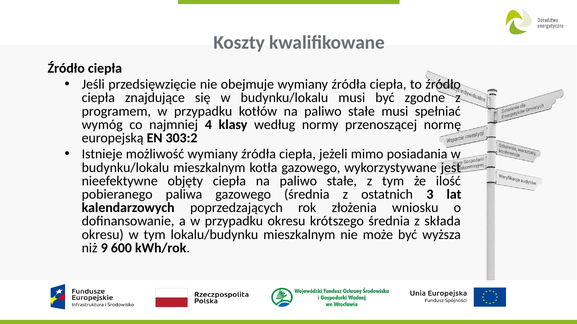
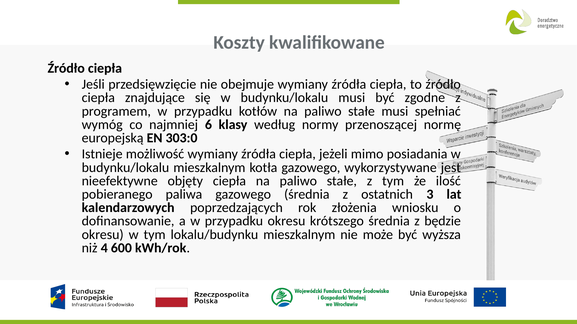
4: 4 -> 6
303:2: 303:2 -> 303:0
składa: składa -> będzie
9: 9 -> 4
